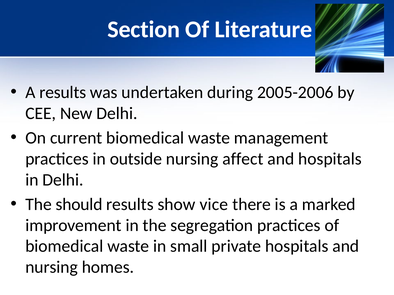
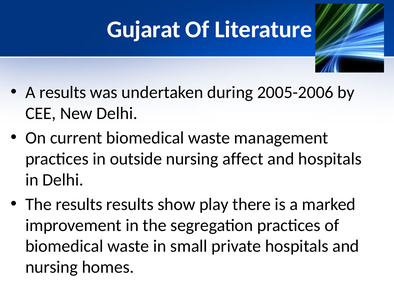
Section: Section -> Gujarat
The should: should -> results
vice: vice -> play
